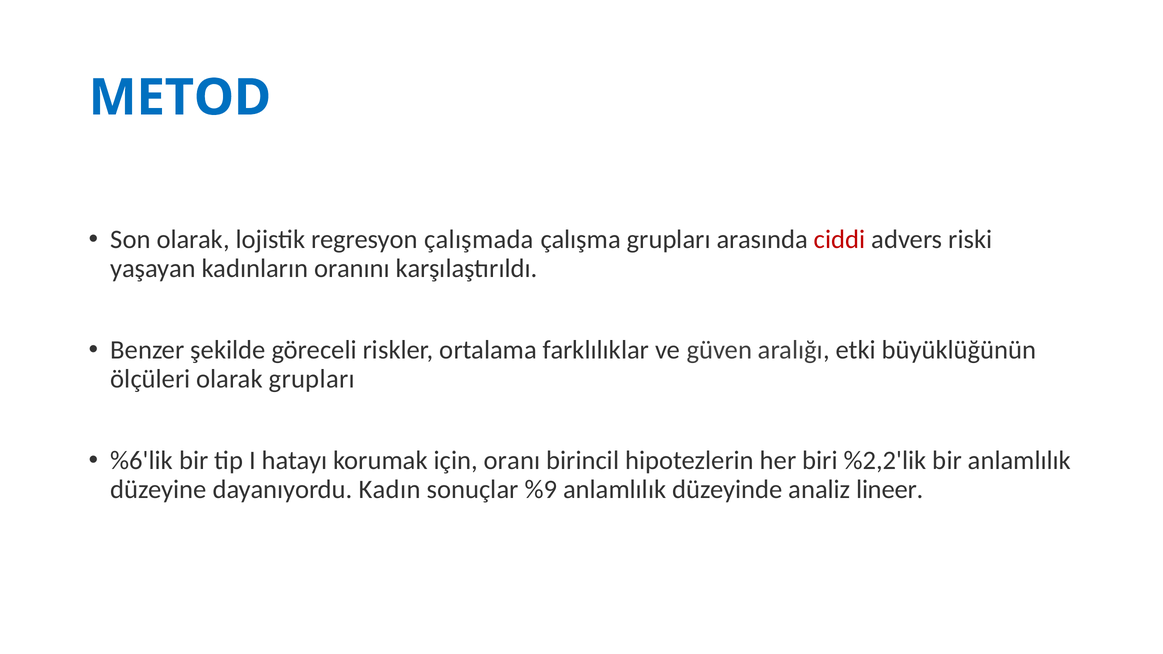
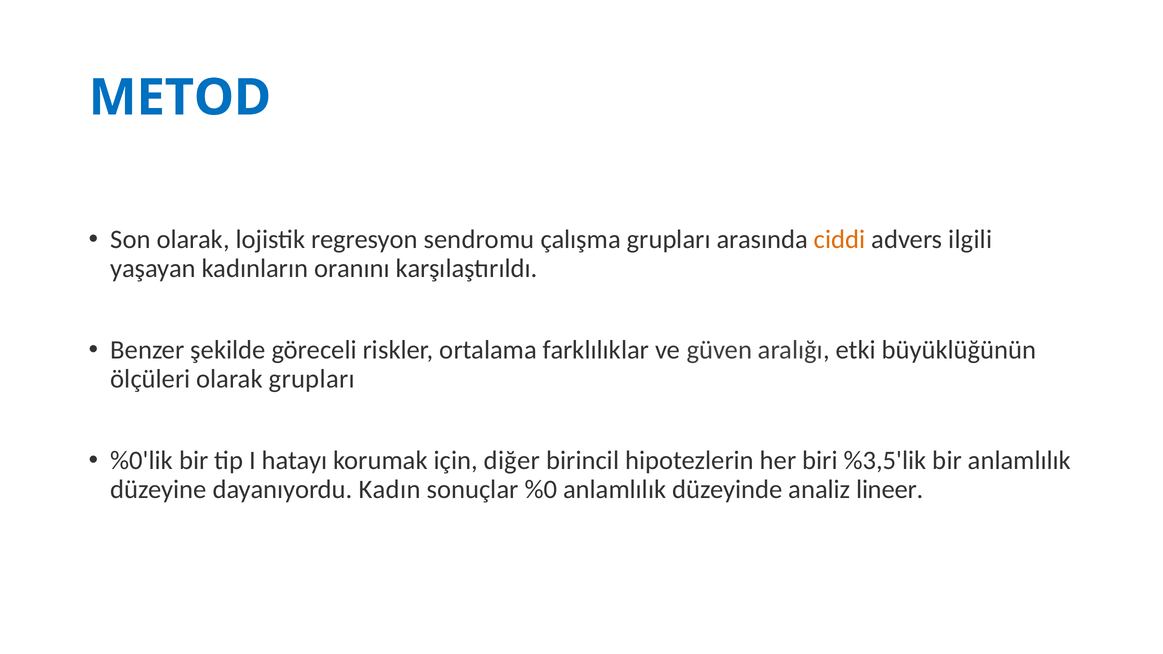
çalışmada: çalışmada -> sendromu
ciddi colour: red -> orange
riski: riski -> ilgili
%6'lik: %6'lik -> %0'lik
oranı: oranı -> diğer
%2,2'lik: %2,2'lik -> %3,5'lik
%9: %9 -> %0
